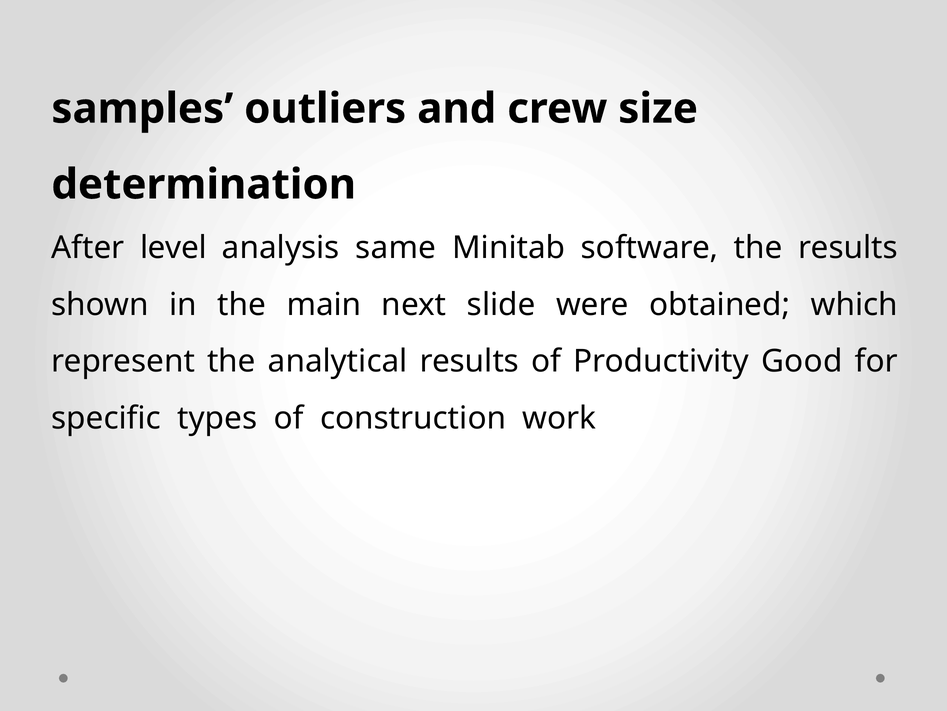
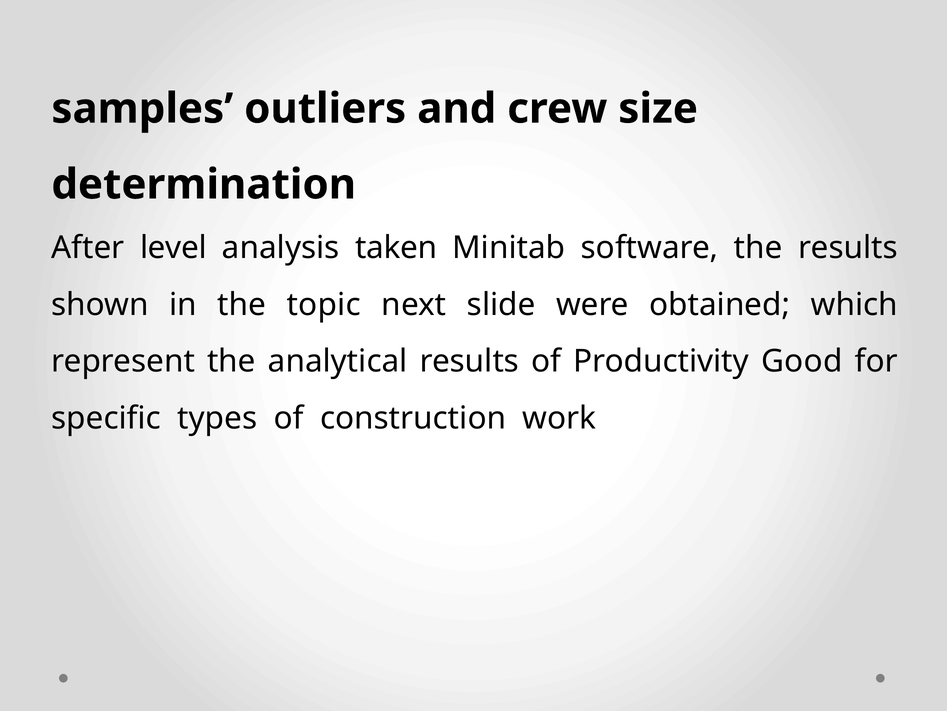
same: same -> taken
main: main -> topic
